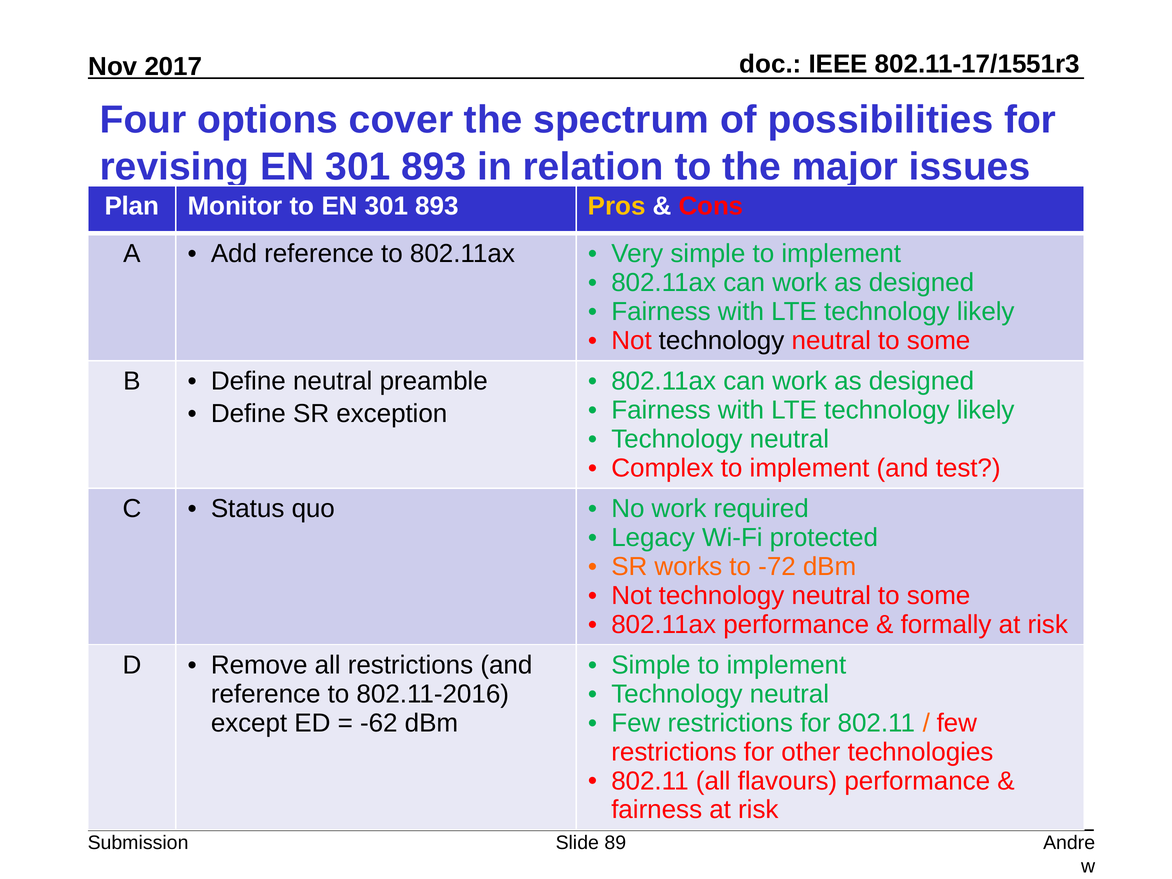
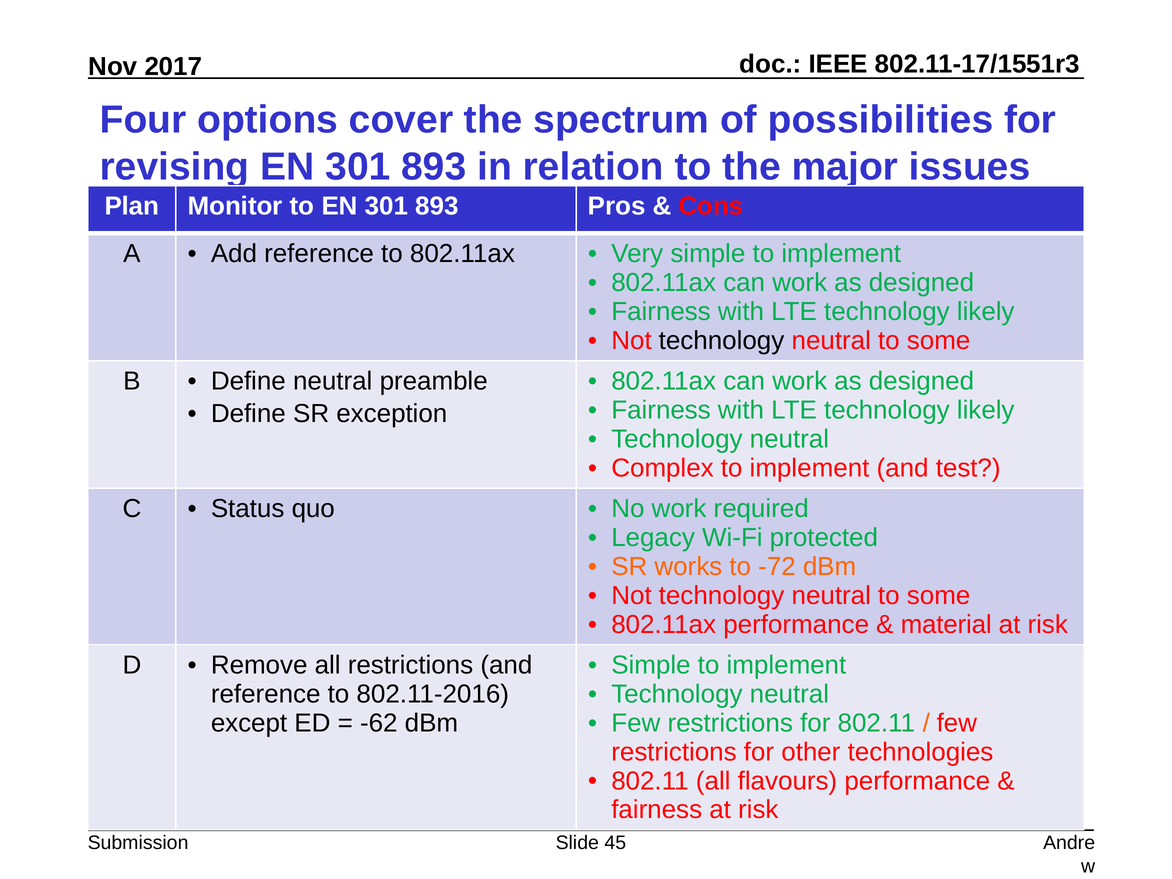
Pros colour: yellow -> white
formally: formally -> material
89: 89 -> 45
